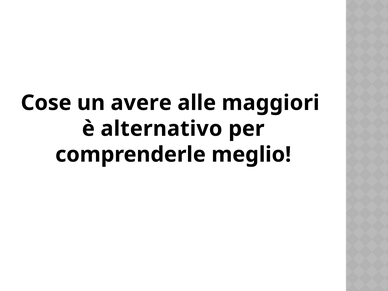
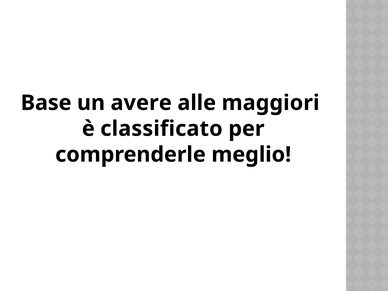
Cose: Cose -> Base
alternativo: alternativo -> classificato
